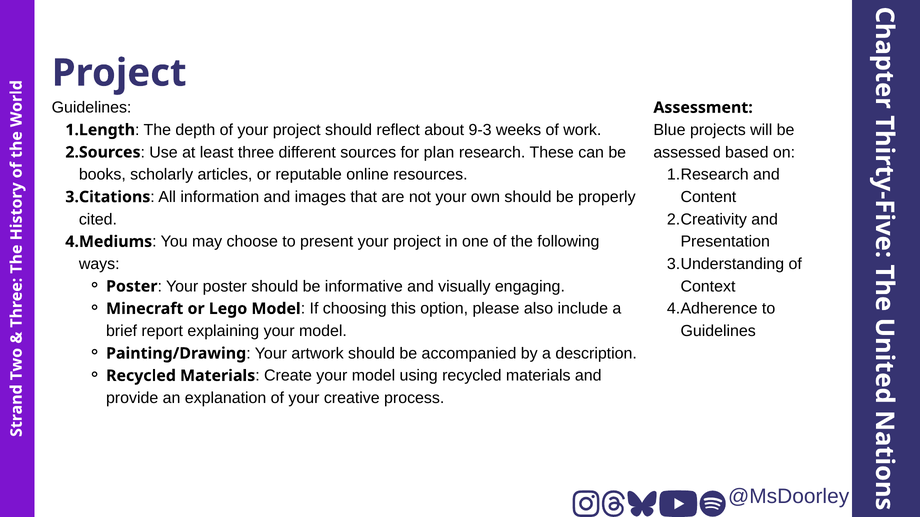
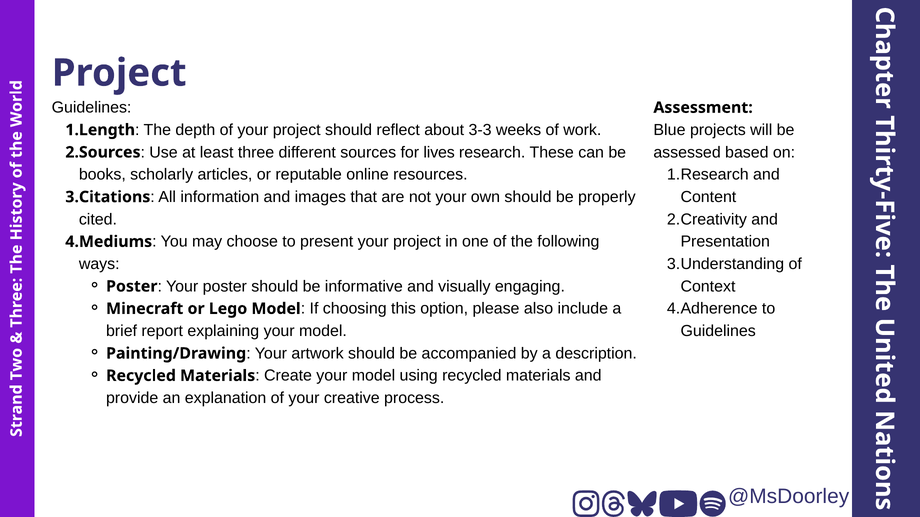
9-3: 9-3 -> 3-3
plan: plan -> lives
